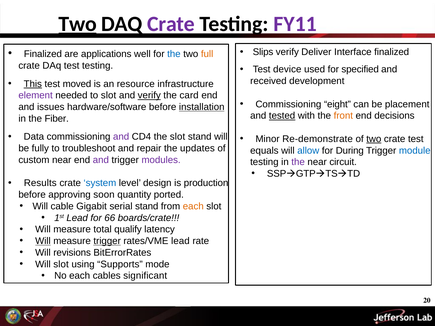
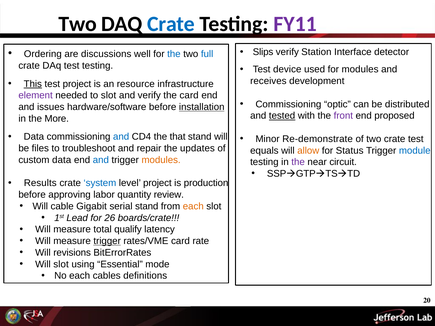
Two at (78, 24) underline: present -> none
Crate at (171, 24) colour: purple -> blue
Deliver: Deliver -> Station
Interface finalized: finalized -> detector
Finalized at (43, 54): Finalized -> Ordering
applications: applications -> discussions
full colour: orange -> blue
for specified: specified -> modules
received: received -> receives
test moved: moved -> project
verify at (149, 96) underline: present -> none
eight: eight -> optic
placement: placement -> distributed
front colour: orange -> purple
decisions: decisions -> proposed
Fiber: Fiber -> More
and at (121, 137) colour: purple -> blue
the slot: slot -> that
two at (374, 139) underline: present -> none
fully: fully -> files
allow colour: blue -> orange
During: During -> Status
custom near: near -> data
and at (101, 160) colour: purple -> blue
modules at (161, 160) colour: purple -> orange
level design: design -> project
soon: soon -> labor
ported: ported -> review
66: 66 -> 26
Will at (43, 241) underline: present -> none
rates/VME lead: lead -> card
Supports: Supports -> Essential
significant: significant -> definitions
